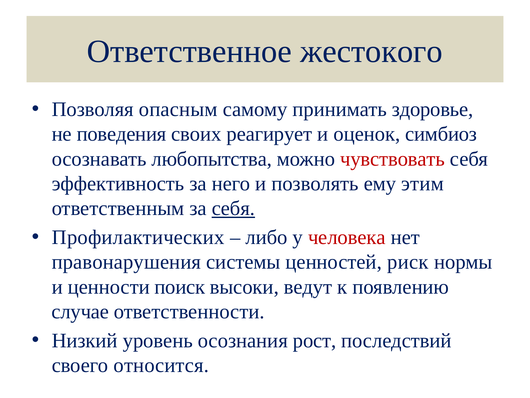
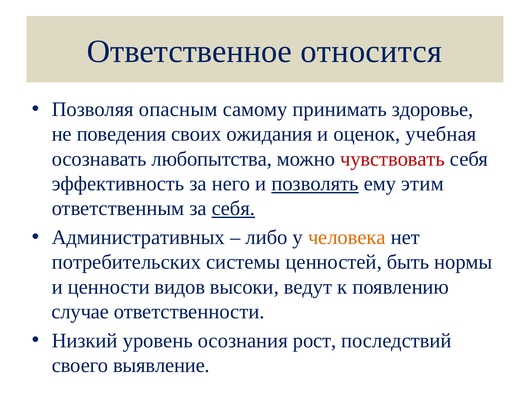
жестокого: жестокого -> относится
реагирует: реагирует -> ожидания
симбиоз: симбиоз -> учебная
позволять underline: none -> present
Профилактических: Профилактических -> Административных
человека colour: red -> orange
правонарушения: правонарушения -> потребительских
риск: риск -> быть
поиск: поиск -> видов
относится: относится -> выявление
